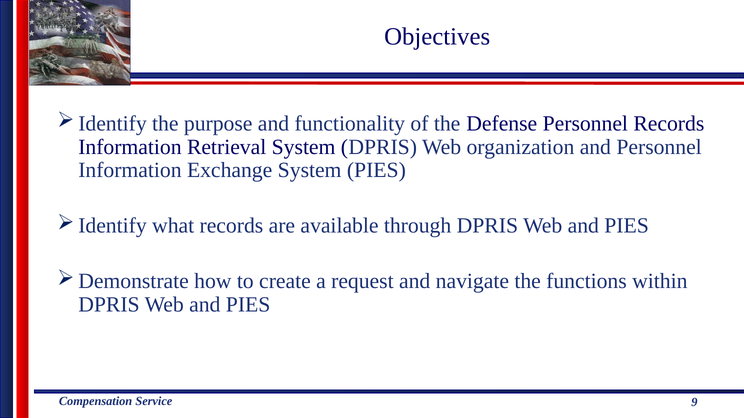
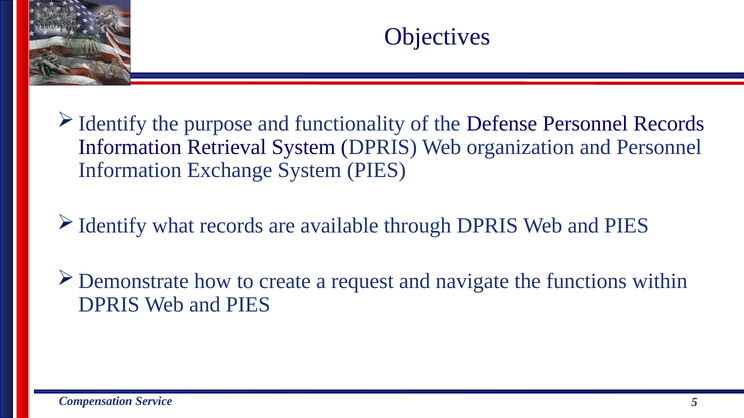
9: 9 -> 5
